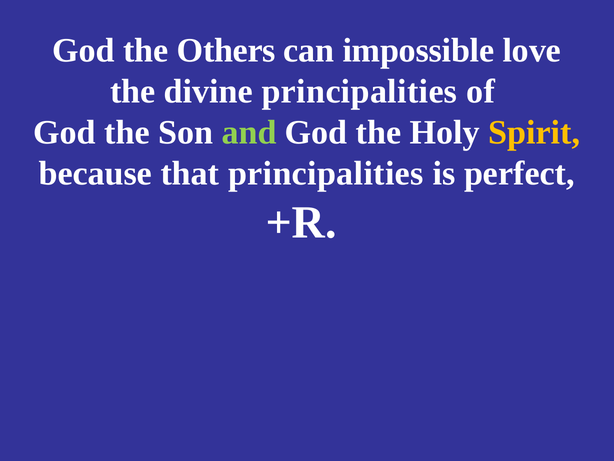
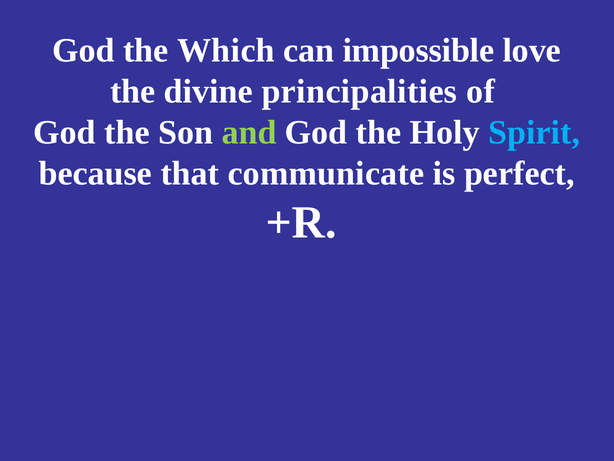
Others: Others -> Which
Spirit colour: yellow -> light blue
that principalities: principalities -> communicate
